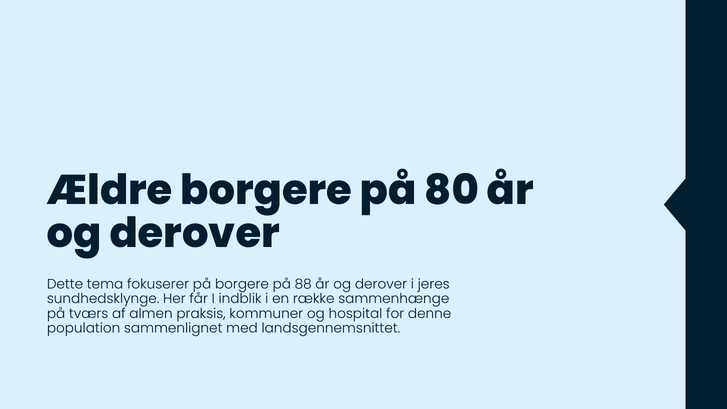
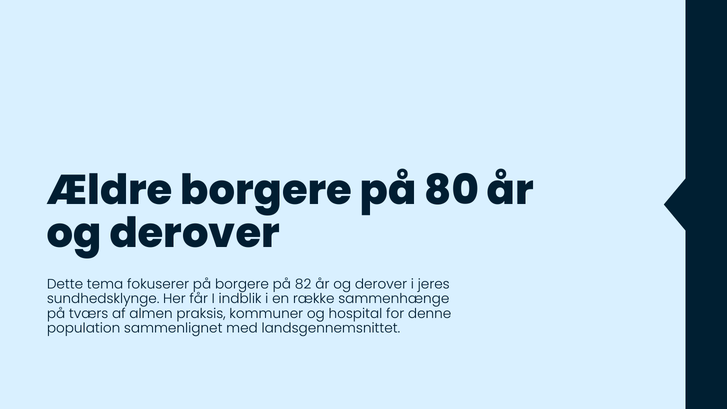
88: 88 -> 82
